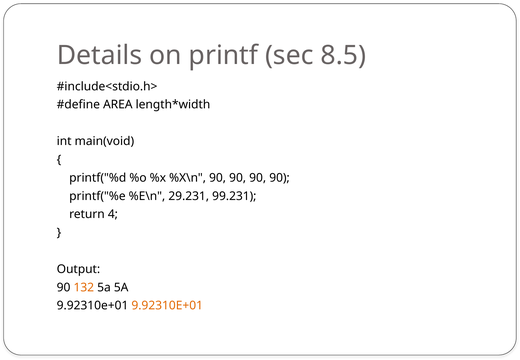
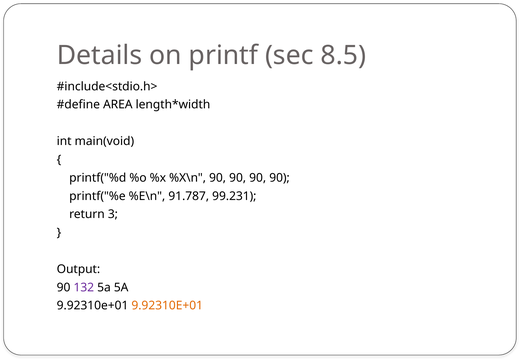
29.231: 29.231 -> 91.787
4: 4 -> 3
132 colour: orange -> purple
